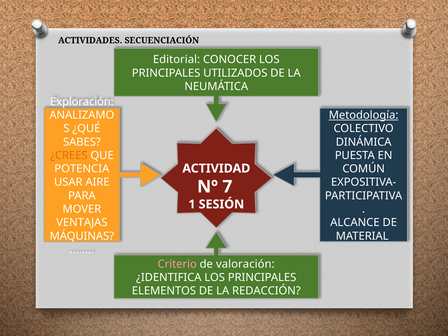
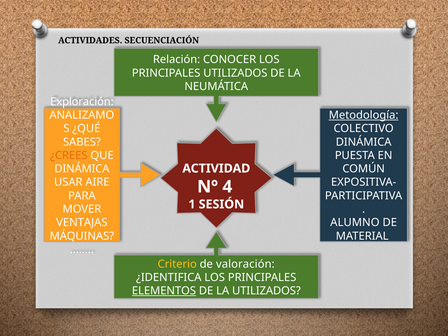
Editorial: Editorial -> Relación
POTENCIA at (82, 169): POTENCIA -> DINÁMICA
7: 7 -> 4
ALCANCE: ALCANCE -> ALUMNO
Criterio colour: pink -> yellow
ELEMENTOS underline: none -> present
LA REDACCIÓN: REDACCIÓN -> UTILIZADOS
